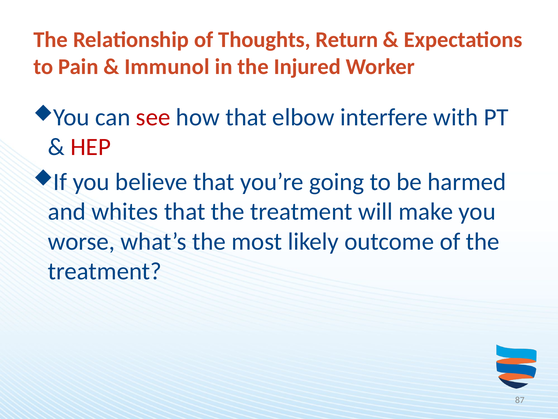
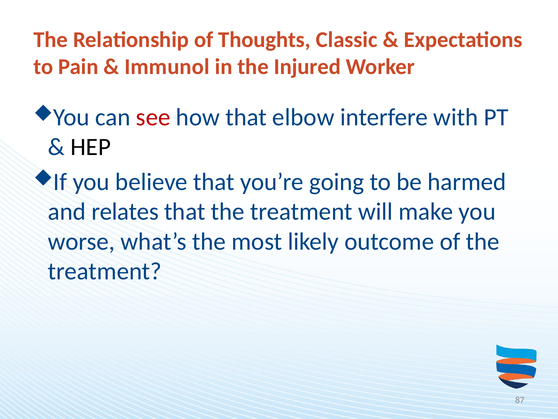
Return: Return -> Classic
HEP colour: red -> black
whites: whites -> relates
